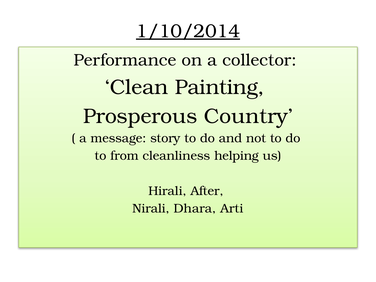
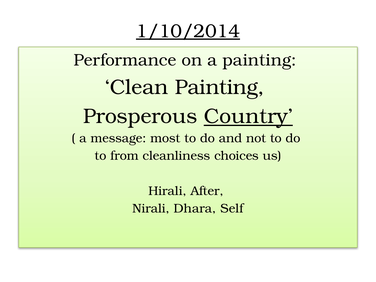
a collector: collector -> painting
Country underline: none -> present
story: story -> most
helping: helping -> choices
Arti: Arti -> Self
